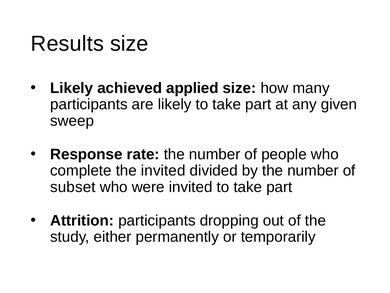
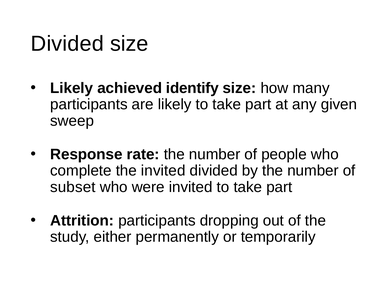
Results at (67, 44): Results -> Divided
applied: applied -> identify
